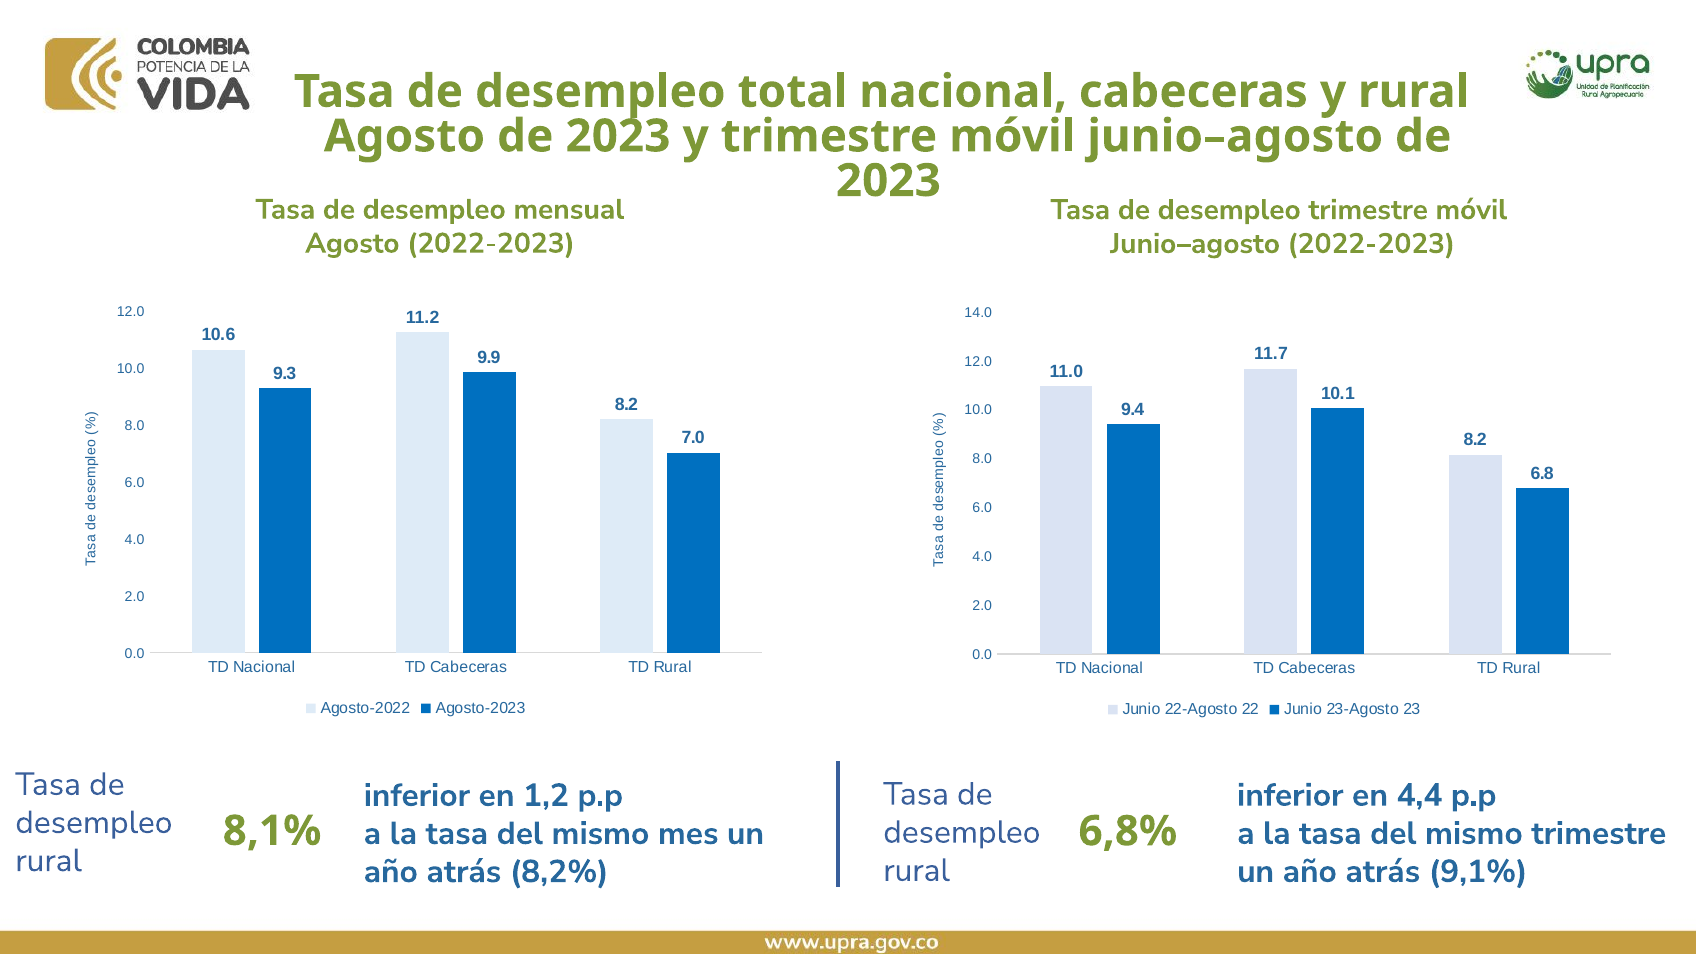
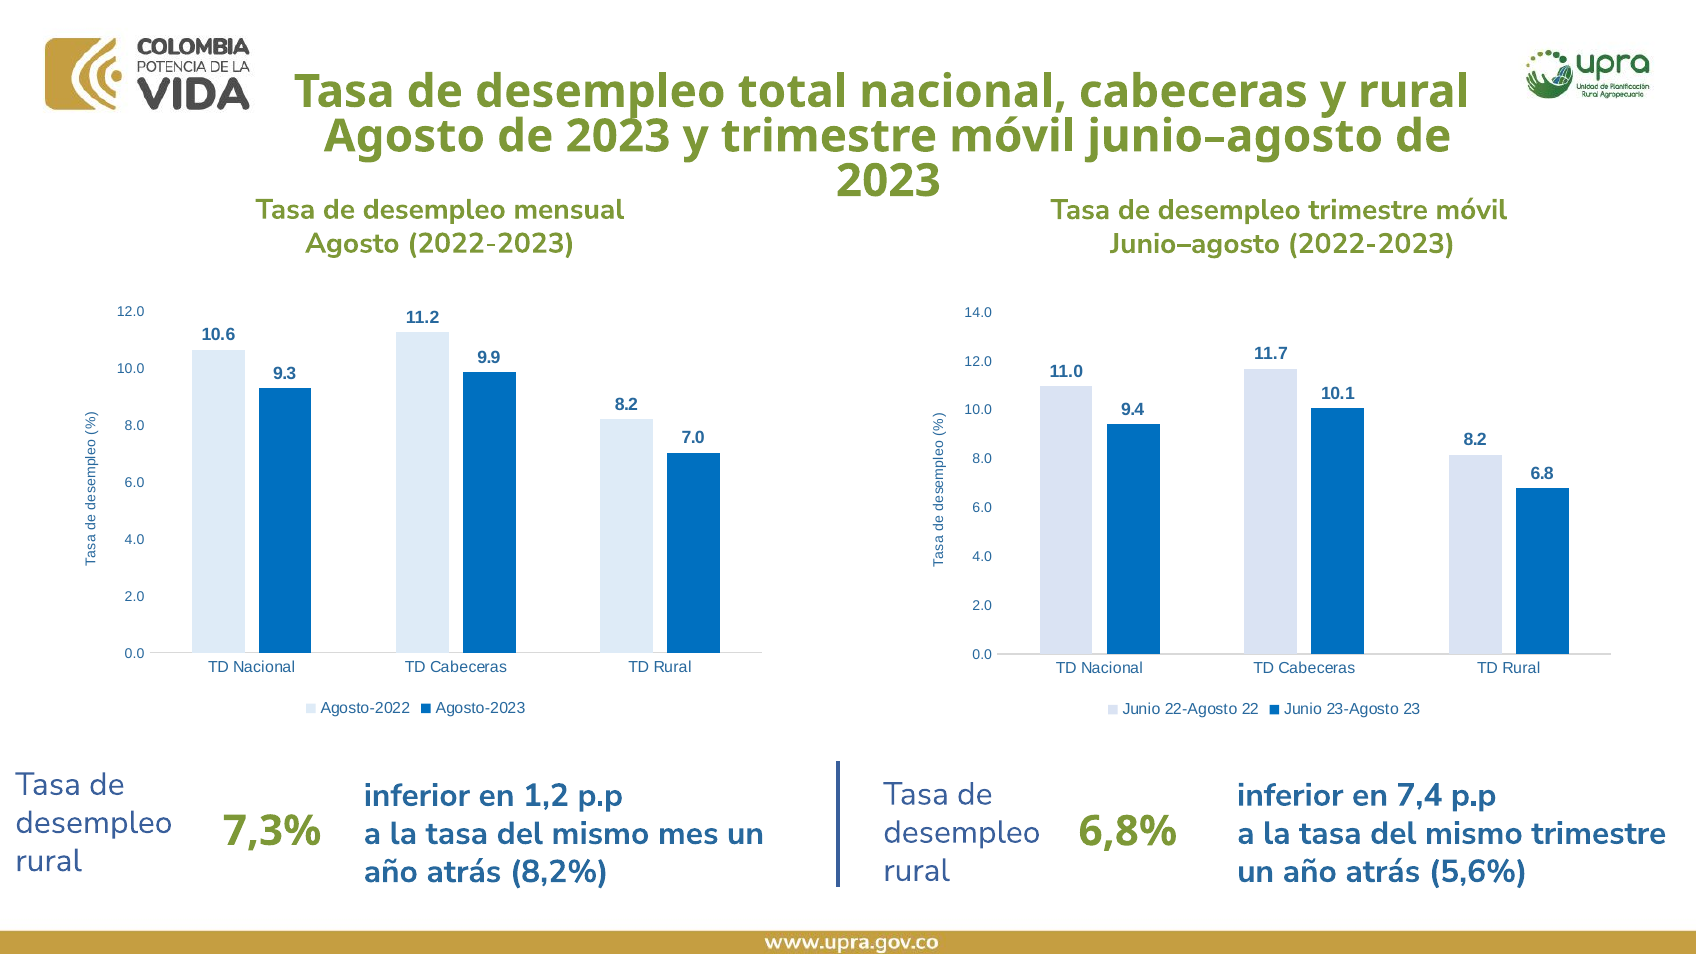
4,4: 4,4 -> 7,4
8,1%: 8,1% -> 7,3%
9,1%: 9,1% -> 5,6%
